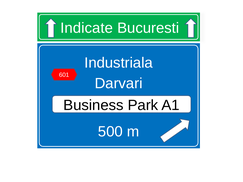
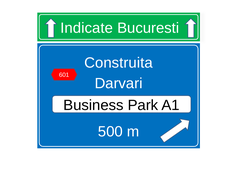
Industriala: Industriala -> Construita
